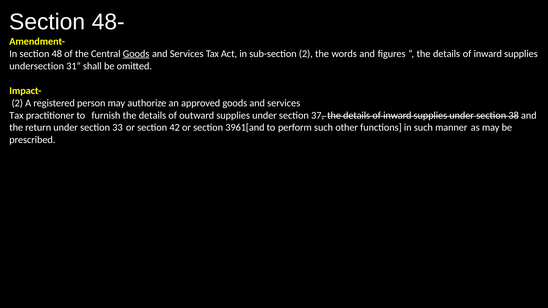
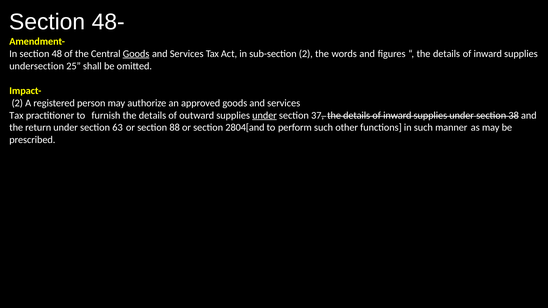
31: 31 -> 25
under at (265, 115) underline: none -> present
33: 33 -> 63
42: 42 -> 88
3961[and: 3961[and -> 2804[and
